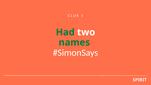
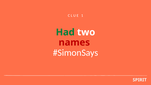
names colour: green -> red
